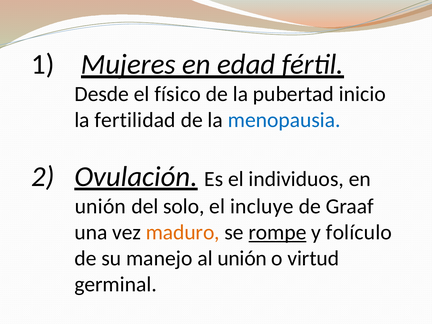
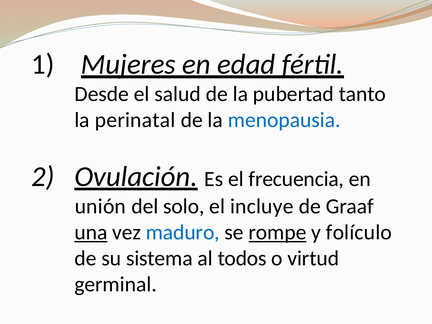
físico: físico -> salud
inicio: inicio -> tanto
fertilidad: fertilidad -> perinatal
individuos: individuos -> frecuencia
una underline: none -> present
maduro colour: orange -> blue
manejo: manejo -> sistema
al unión: unión -> todos
